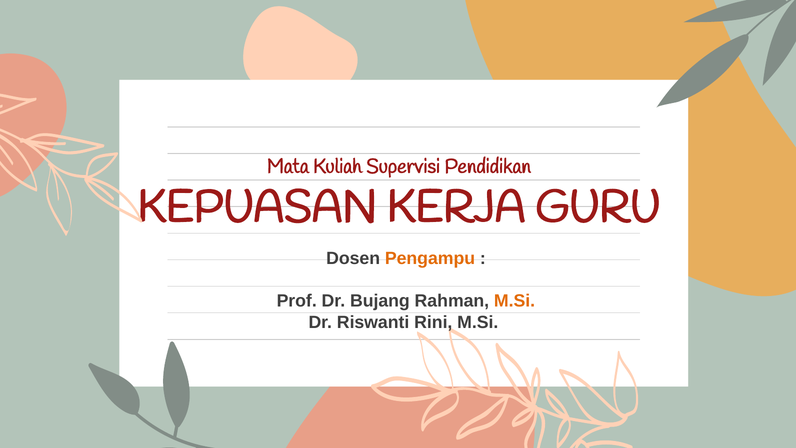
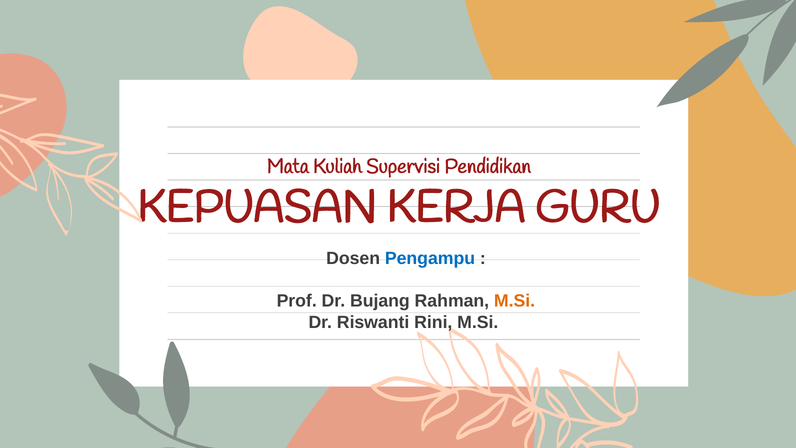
Pengampu colour: orange -> blue
